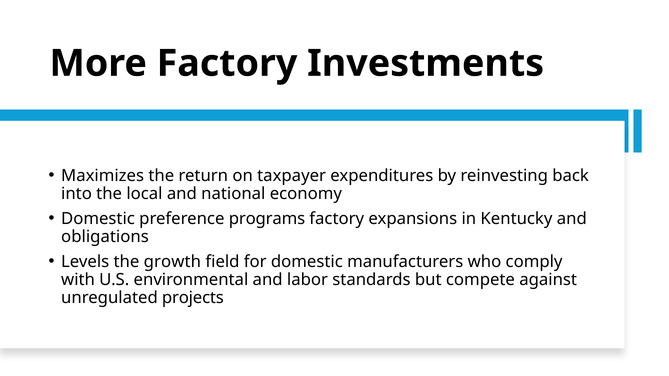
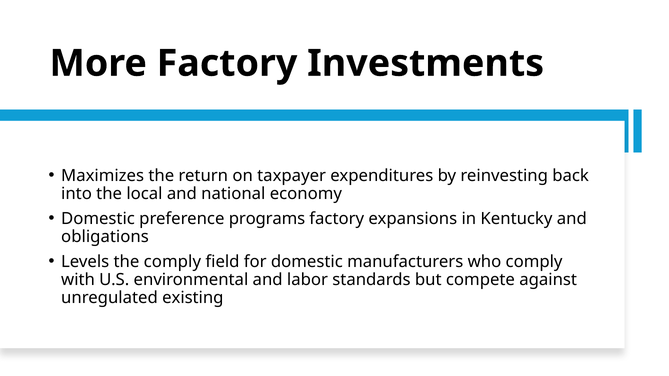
the growth: growth -> comply
projects: projects -> existing
